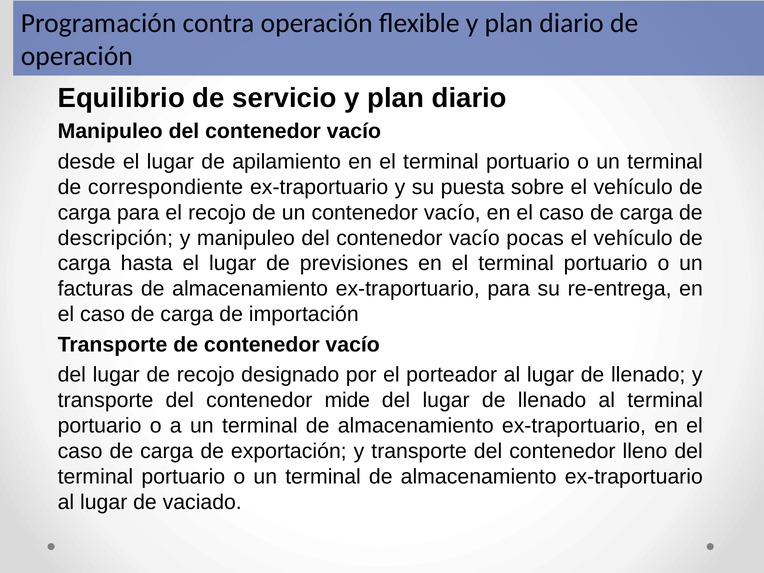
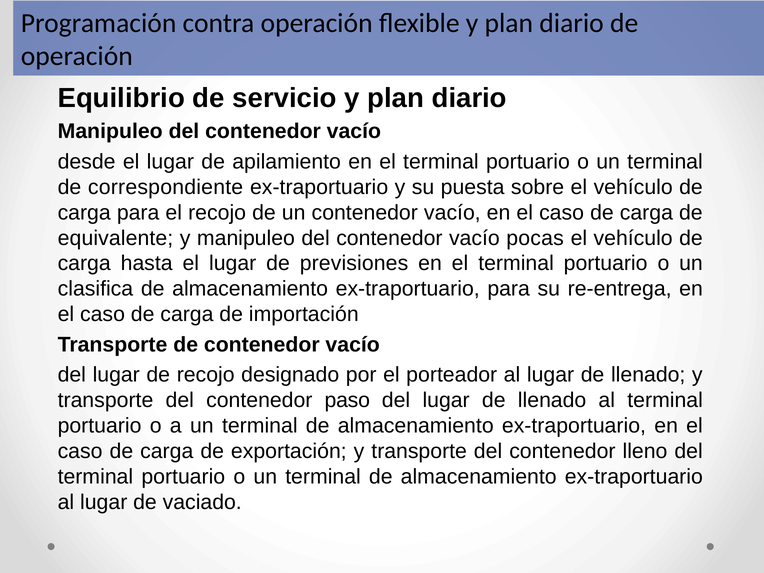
descripción: descripción -> equivalente
facturas: facturas -> clasifica
mide: mide -> paso
